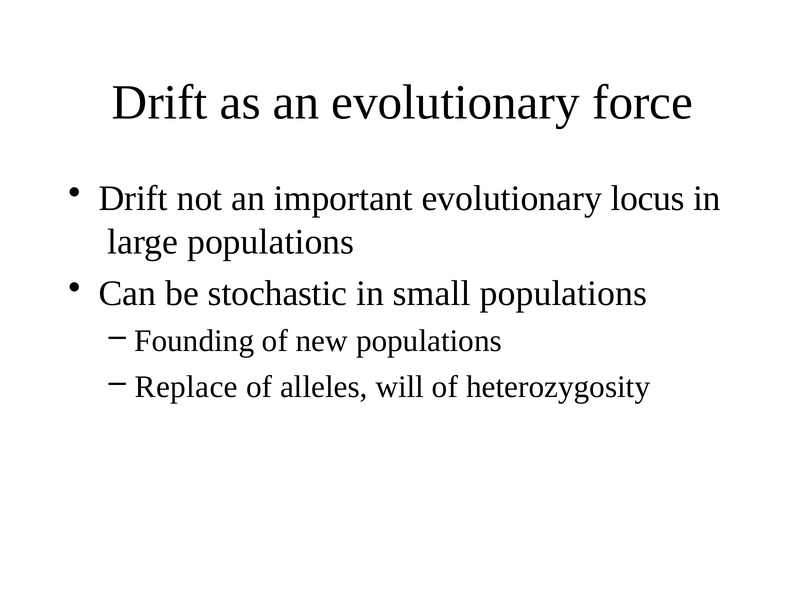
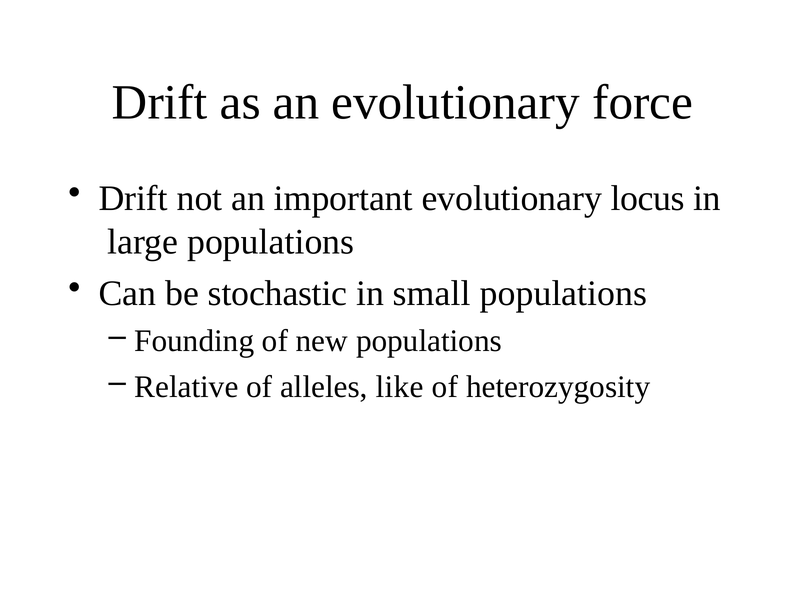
Replace: Replace -> Relative
will: will -> like
